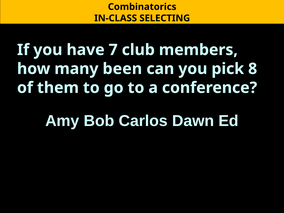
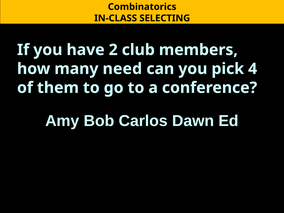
7: 7 -> 2
been: been -> need
8: 8 -> 4
